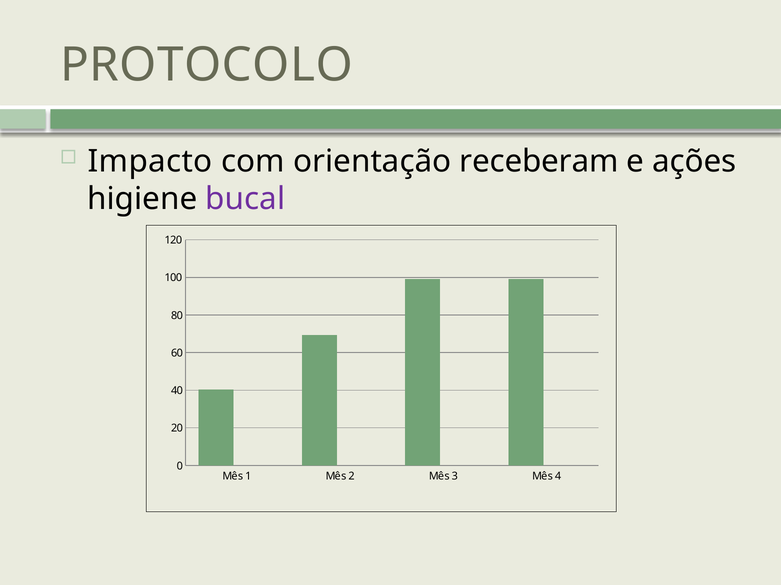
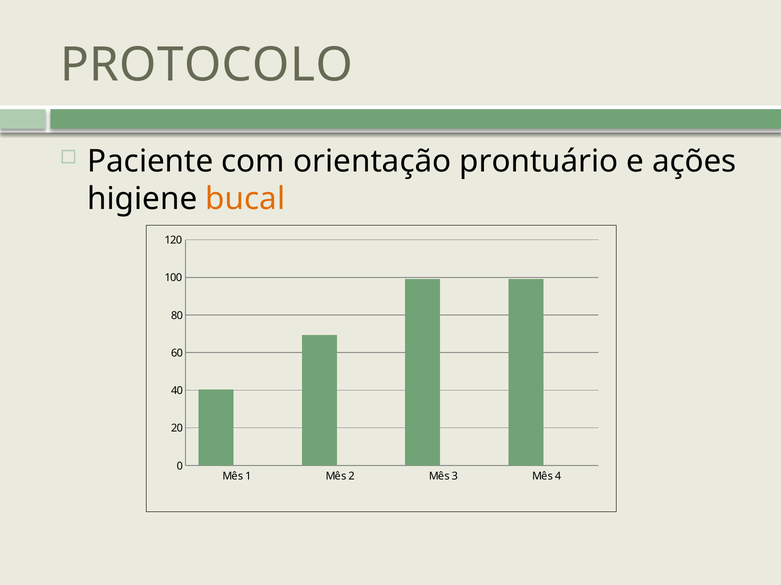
Impacto: Impacto -> Paciente
receberam: receberam -> prontuário
bucal colour: purple -> orange
